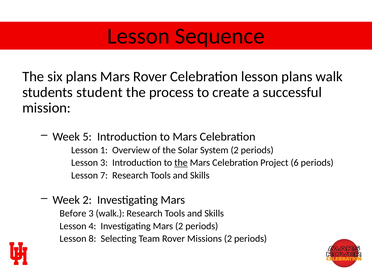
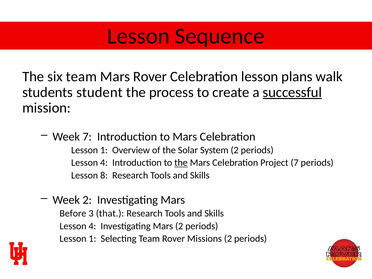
six plans: plans -> team
successful underline: none -> present
Week 5: 5 -> 7
3 at (104, 163): 3 -> 4
Project 6: 6 -> 7
7: 7 -> 8
3 walk: walk -> that
8 at (92, 239): 8 -> 1
